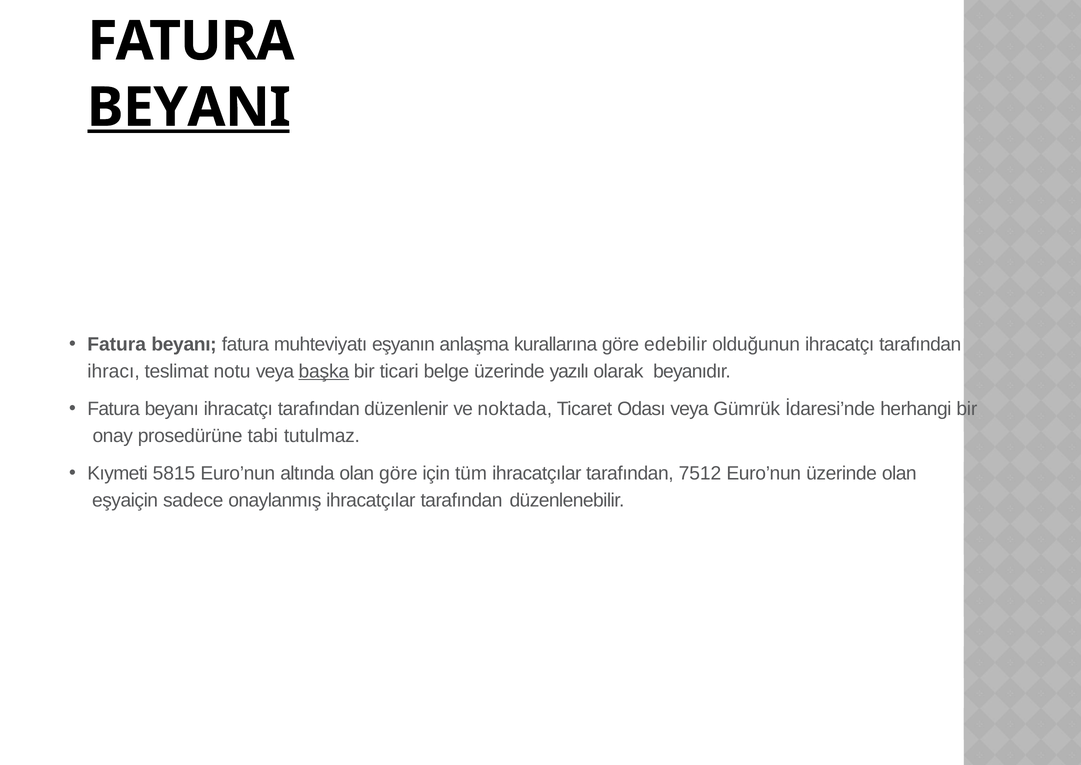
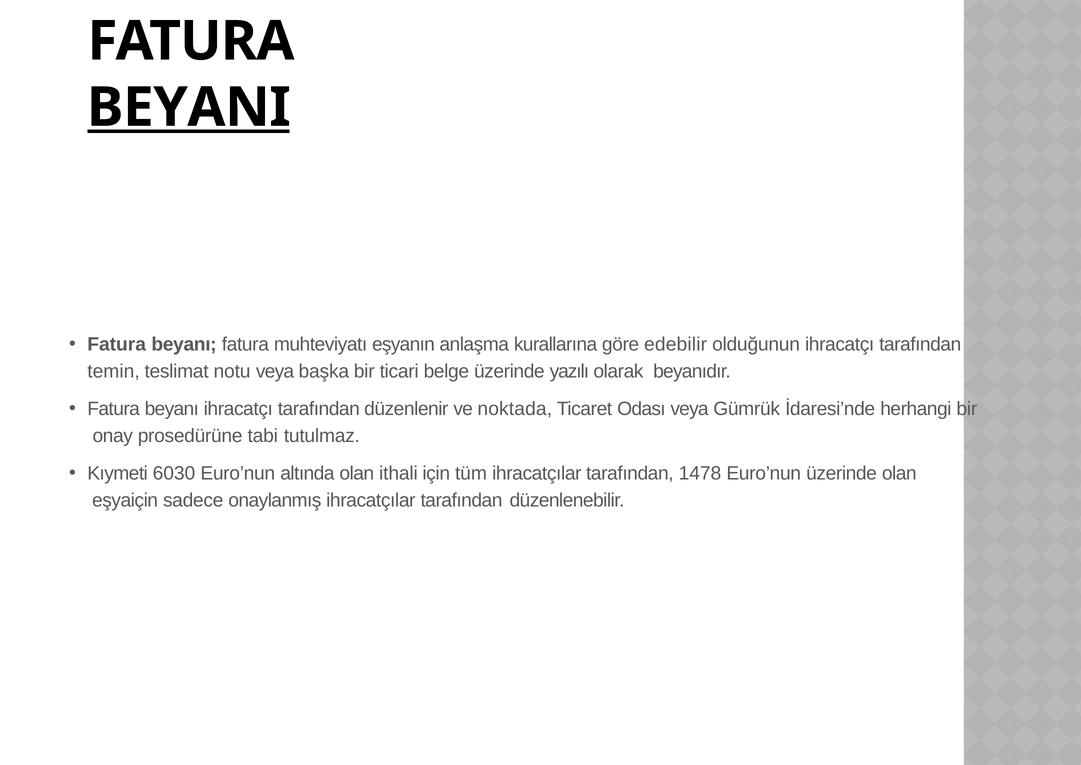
ihracı: ihracı -> temin
başka underline: present -> none
5815: 5815 -> 6030
olan göre: göre -> ithali
7512: 7512 -> 1478
